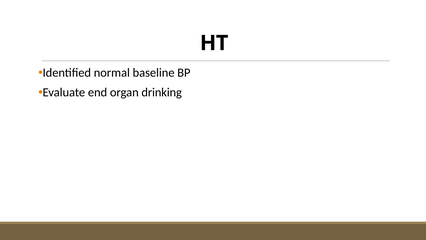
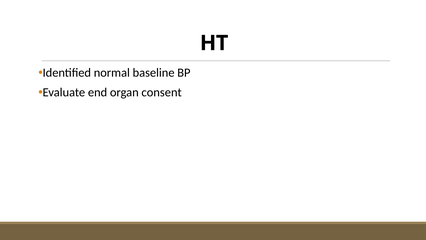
drinking: drinking -> consent
